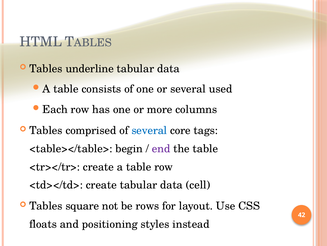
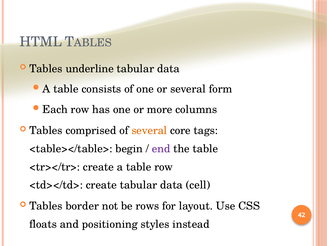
used: used -> form
several at (149, 130) colour: blue -> orange
square: square -> border
